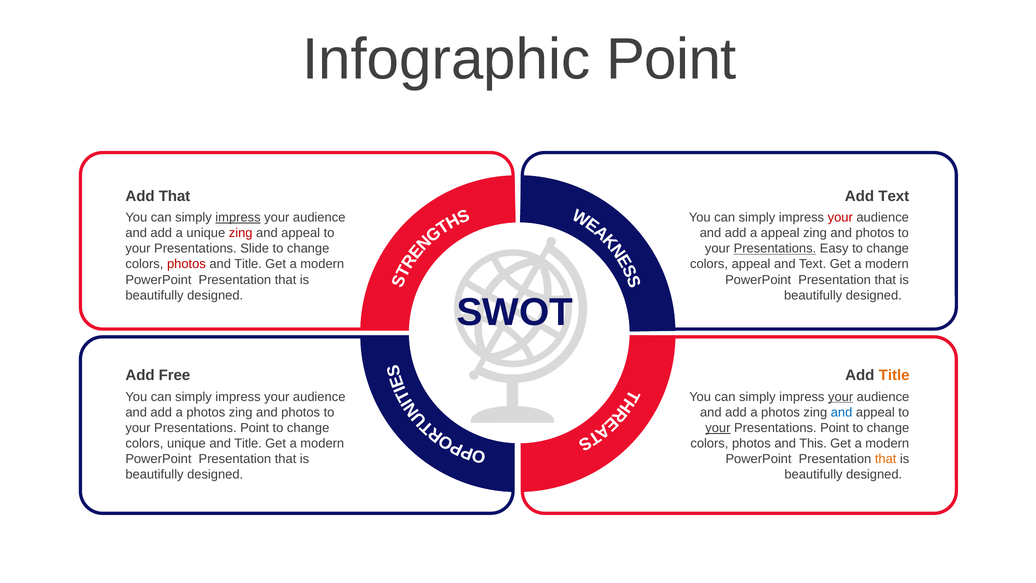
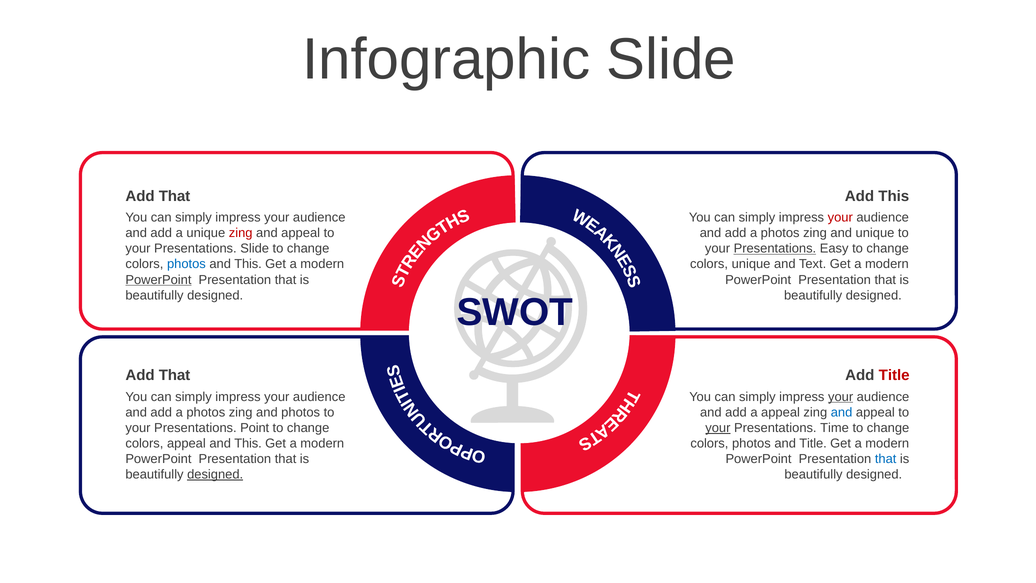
Infographic Point: Point -> Slide
Add Text: Text -> This
impress at (238, 217) underline: present -> none
appeal at (780, 233): appeal -> photos
photos at (875, 233): photos -> unique
photos at (186, 264) colour: red -> blue
Title at (248, 264): Title -> This
colors appeal: appeal -> unique
PowerPoint at (158, 280) underline: none -> present
Free at (174, 375): Free -> That
Title at (894, 375) colour: orange -> red
photos at (781, 412): photos -> appeal
Point at (835, 428): Point -> Time
colors unique: unique -> appeal
Title at (248, 443): Title -> This
and This: This -> Title
that at (886, 459) colour: orange -> blue
designed at (215, 474) underline: none -> present
